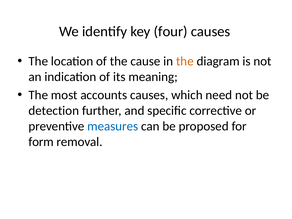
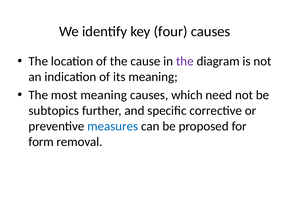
the at (185, 61) colour: orange -> purple
most accounts: accounts -> meaning
detection: detection -> subtopics
